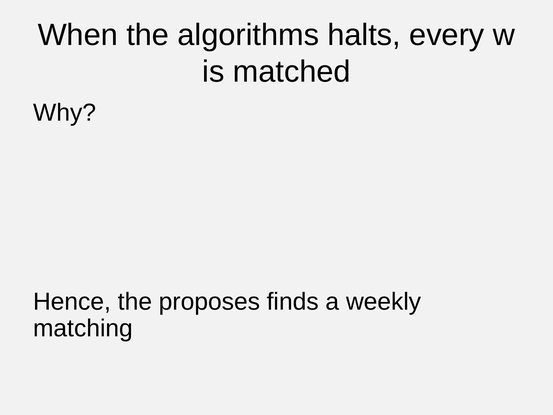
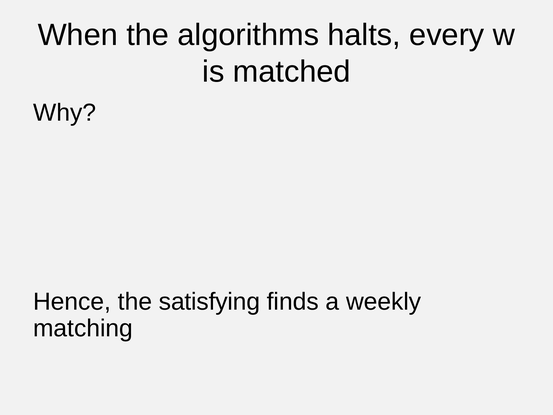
proposes: proposes -> satisfying
